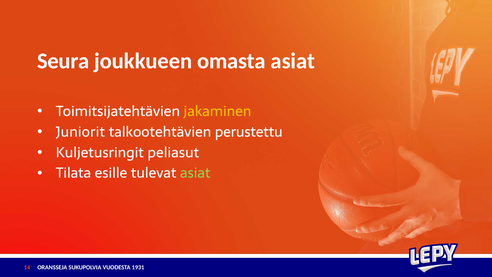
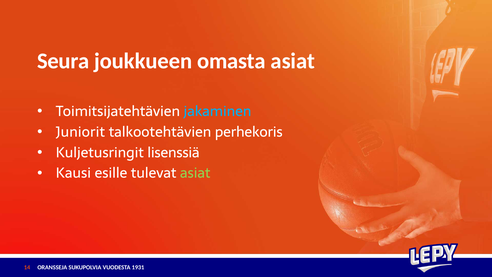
jakaminen colour: yellow -> light blue
perustettu: perustettu -> perhekoris
peliasut: peliasut -> lisenssiä
Tilata: Tilata -> Kausi
